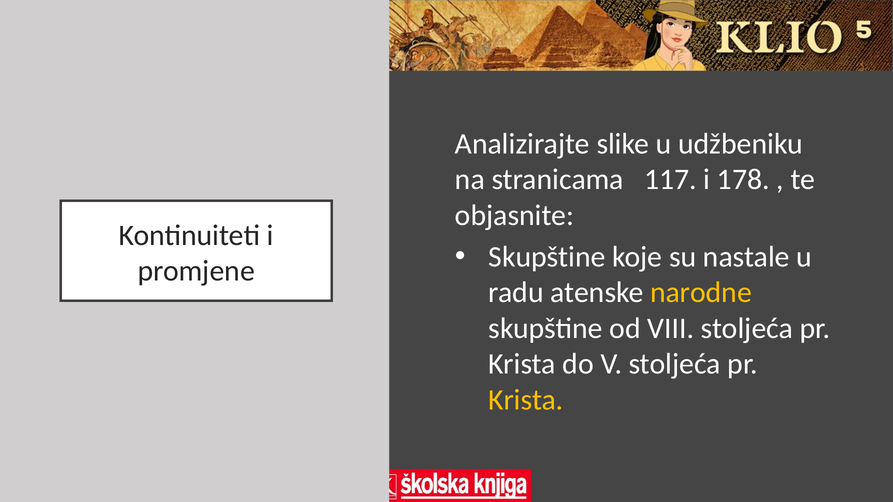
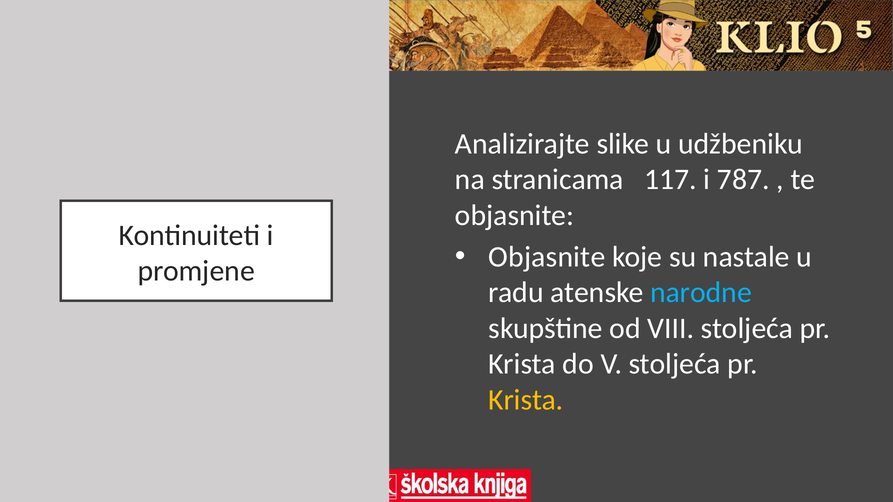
178: 178 -> 787
Skupštine at (547, 257): Skupštine -> Objasnite
narodne colour: yellow -> light blue
